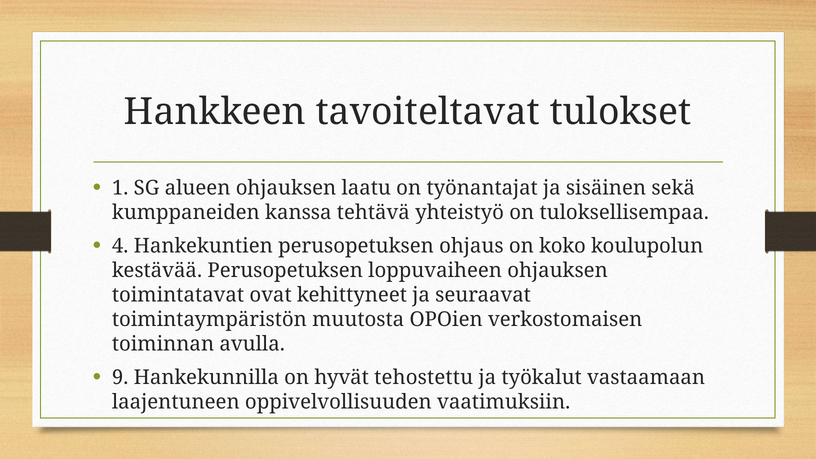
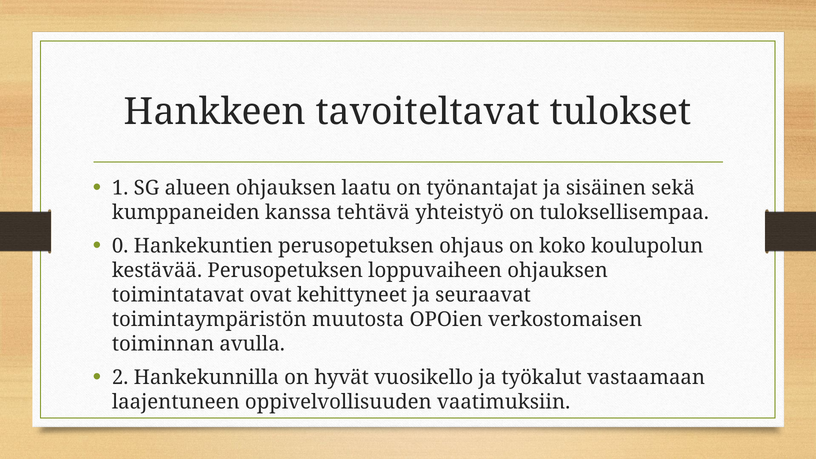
4: 4 -> 0
9: 9 -> 2
tehostettu: tehostettu -> vuosikello
